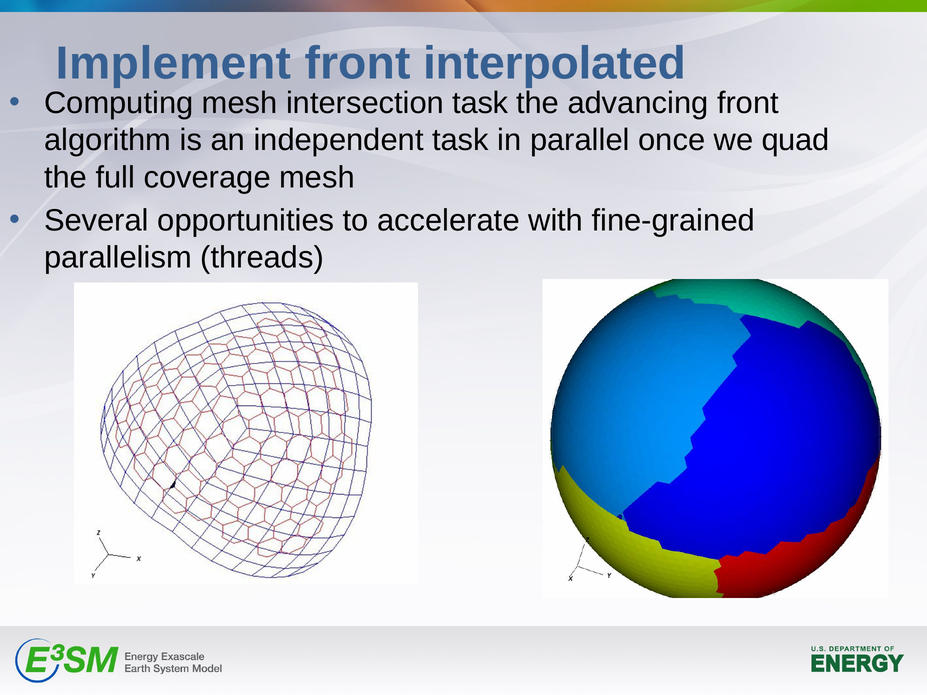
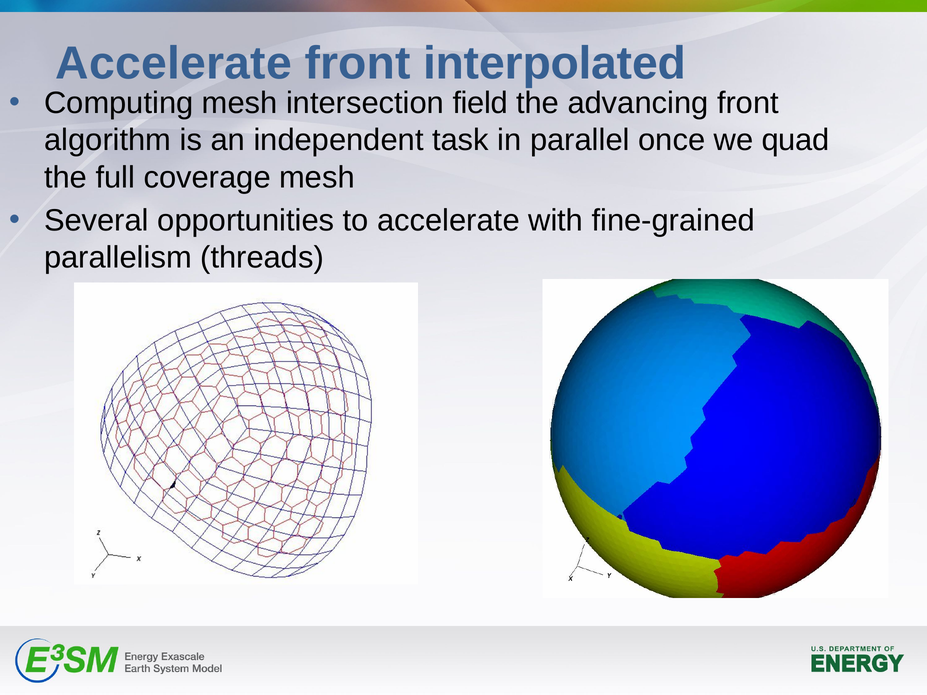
Implement at (174, 63): Implement -> Accelerate
intersection task: task -> field
